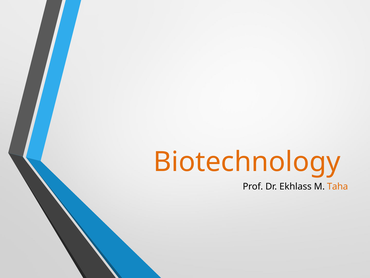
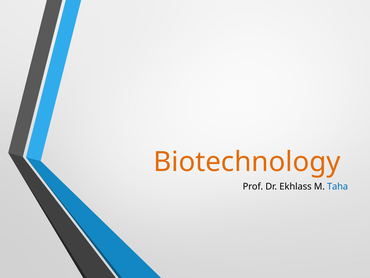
Taha colour: orange -> blue
